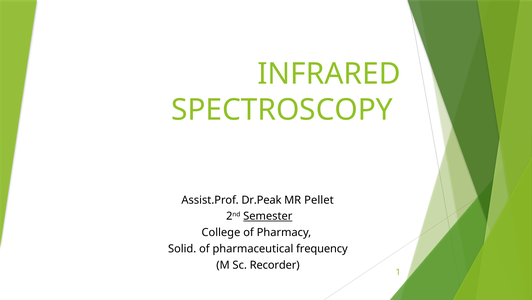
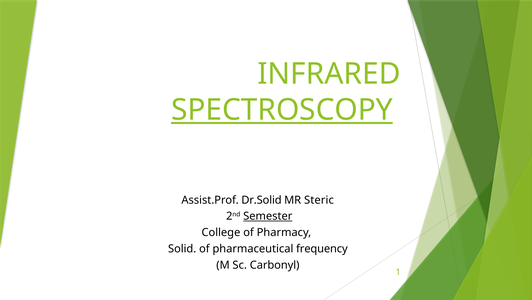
SPECTROSCOPY underline: none -> present
Dr.Peak: Dr.Peak -> Dr.Solid
Pellet: Pellet -> Steric
Recorder: Recorder -> Carbonyl
